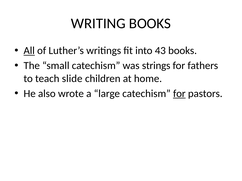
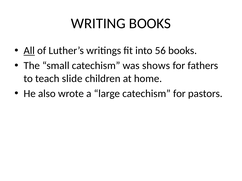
43: 43 -> 56
strings: strings -> shows
for at (179, 94) underline: present -> none
